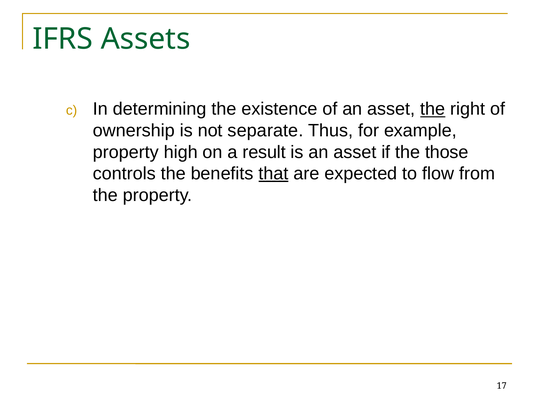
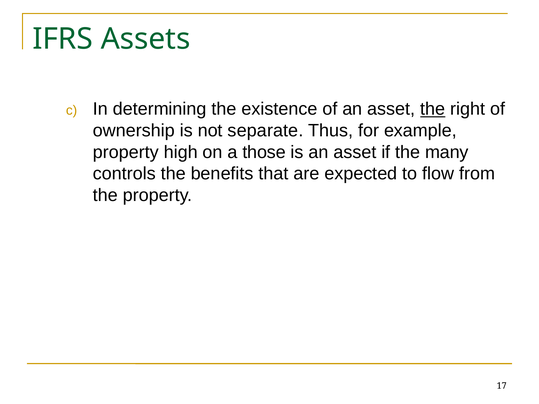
result: result -> those
those: those -> many
that underline: present -> none
